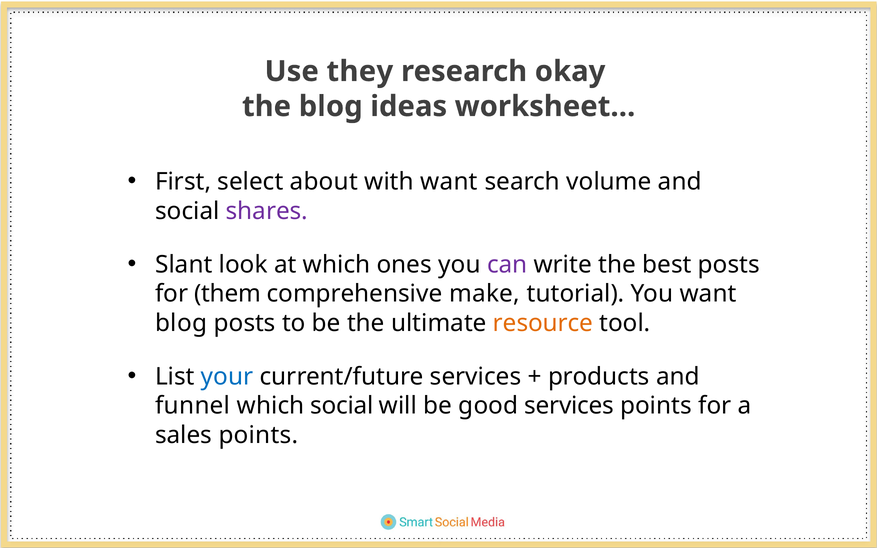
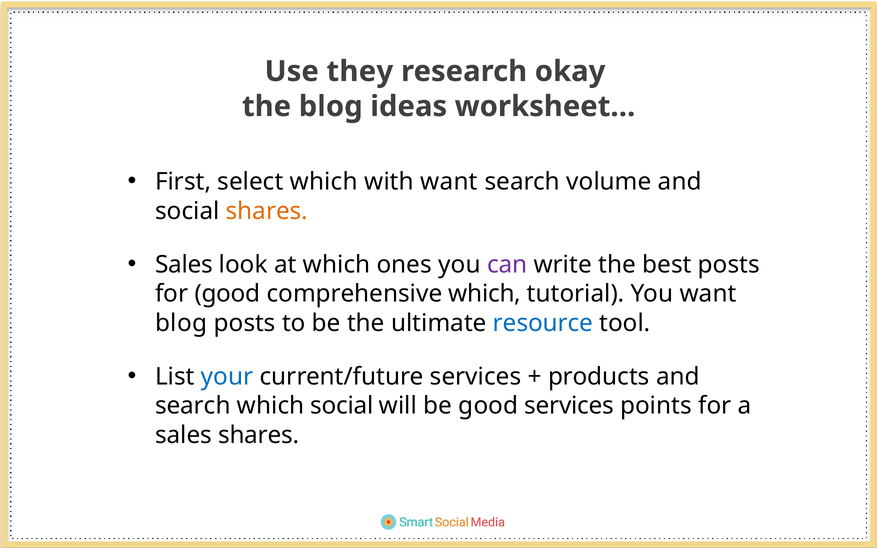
select about: about -> which
shares at (267, 211) colour: purple -> orange
Slant at (184, 265): Slant -> Sales
for them: them -> good
comprehensive make: make -> which
resource colour: orange -> blue
funnel at (193, 406): funnel -> search
sales points: points -> shares
